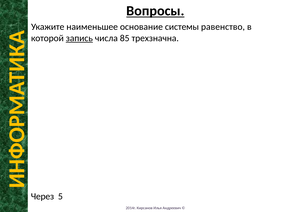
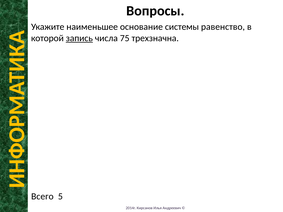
Вопросы underline: present -> none
85: 85 -> 75
Через: Через -> Всего
